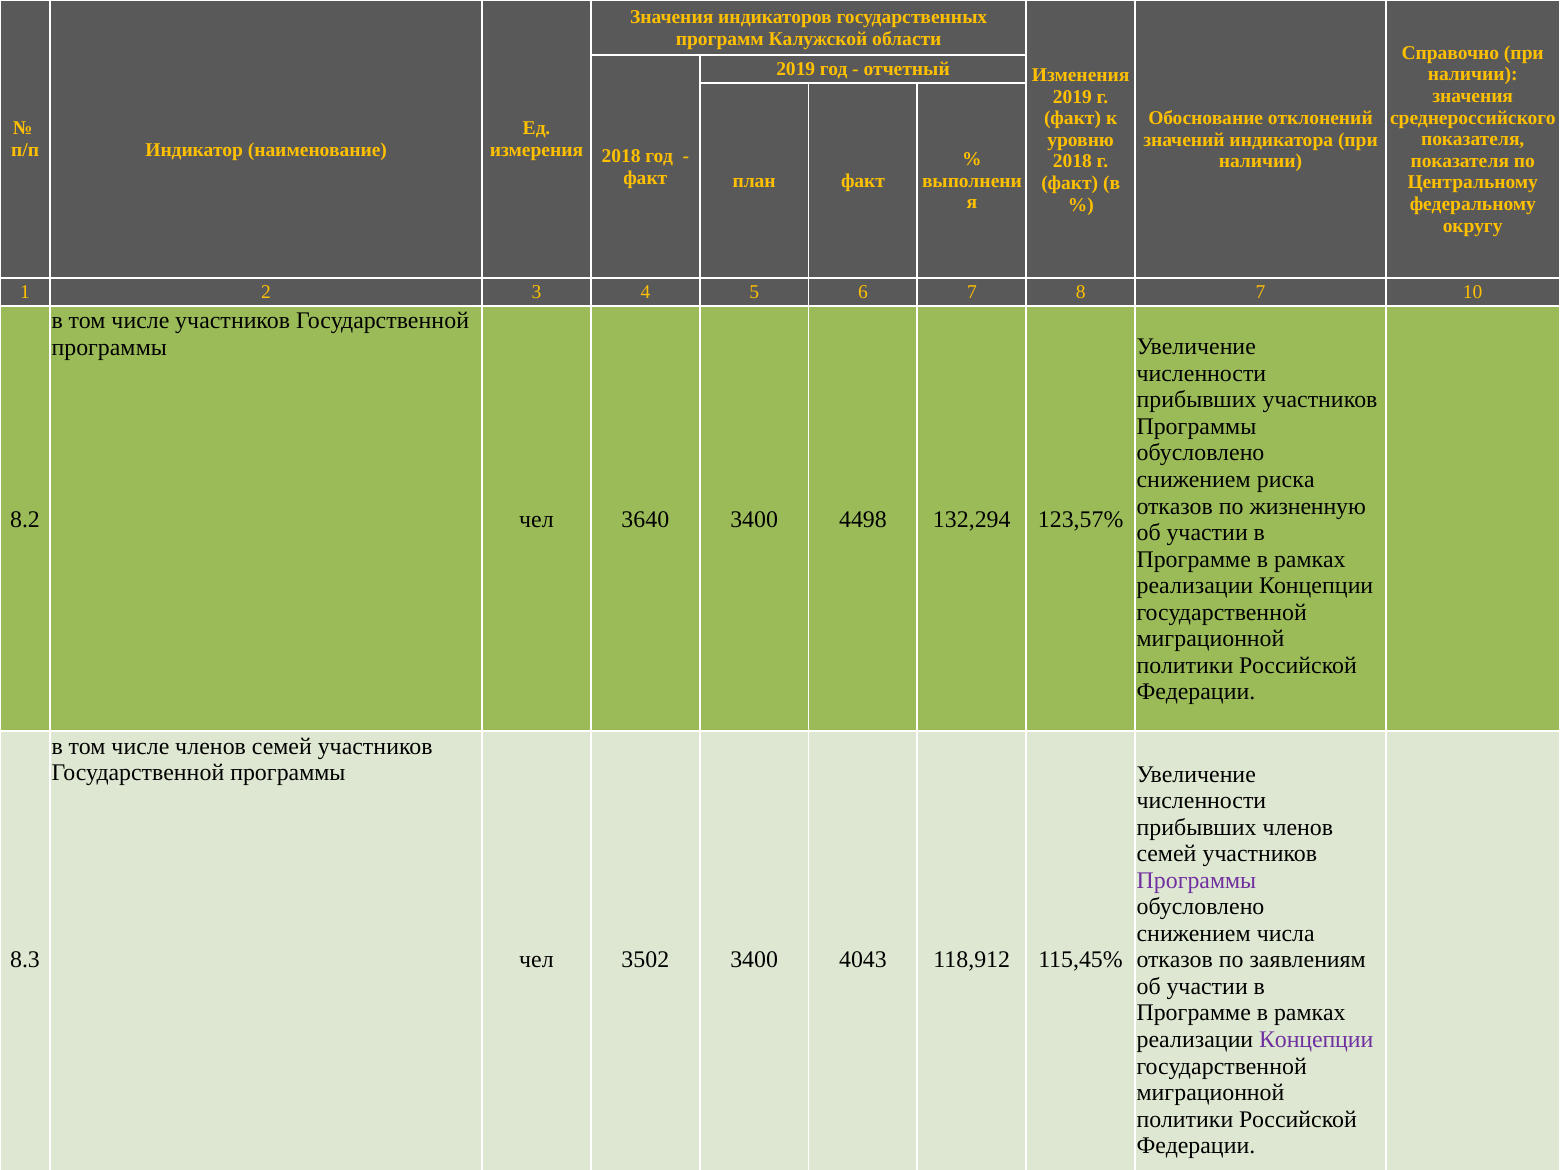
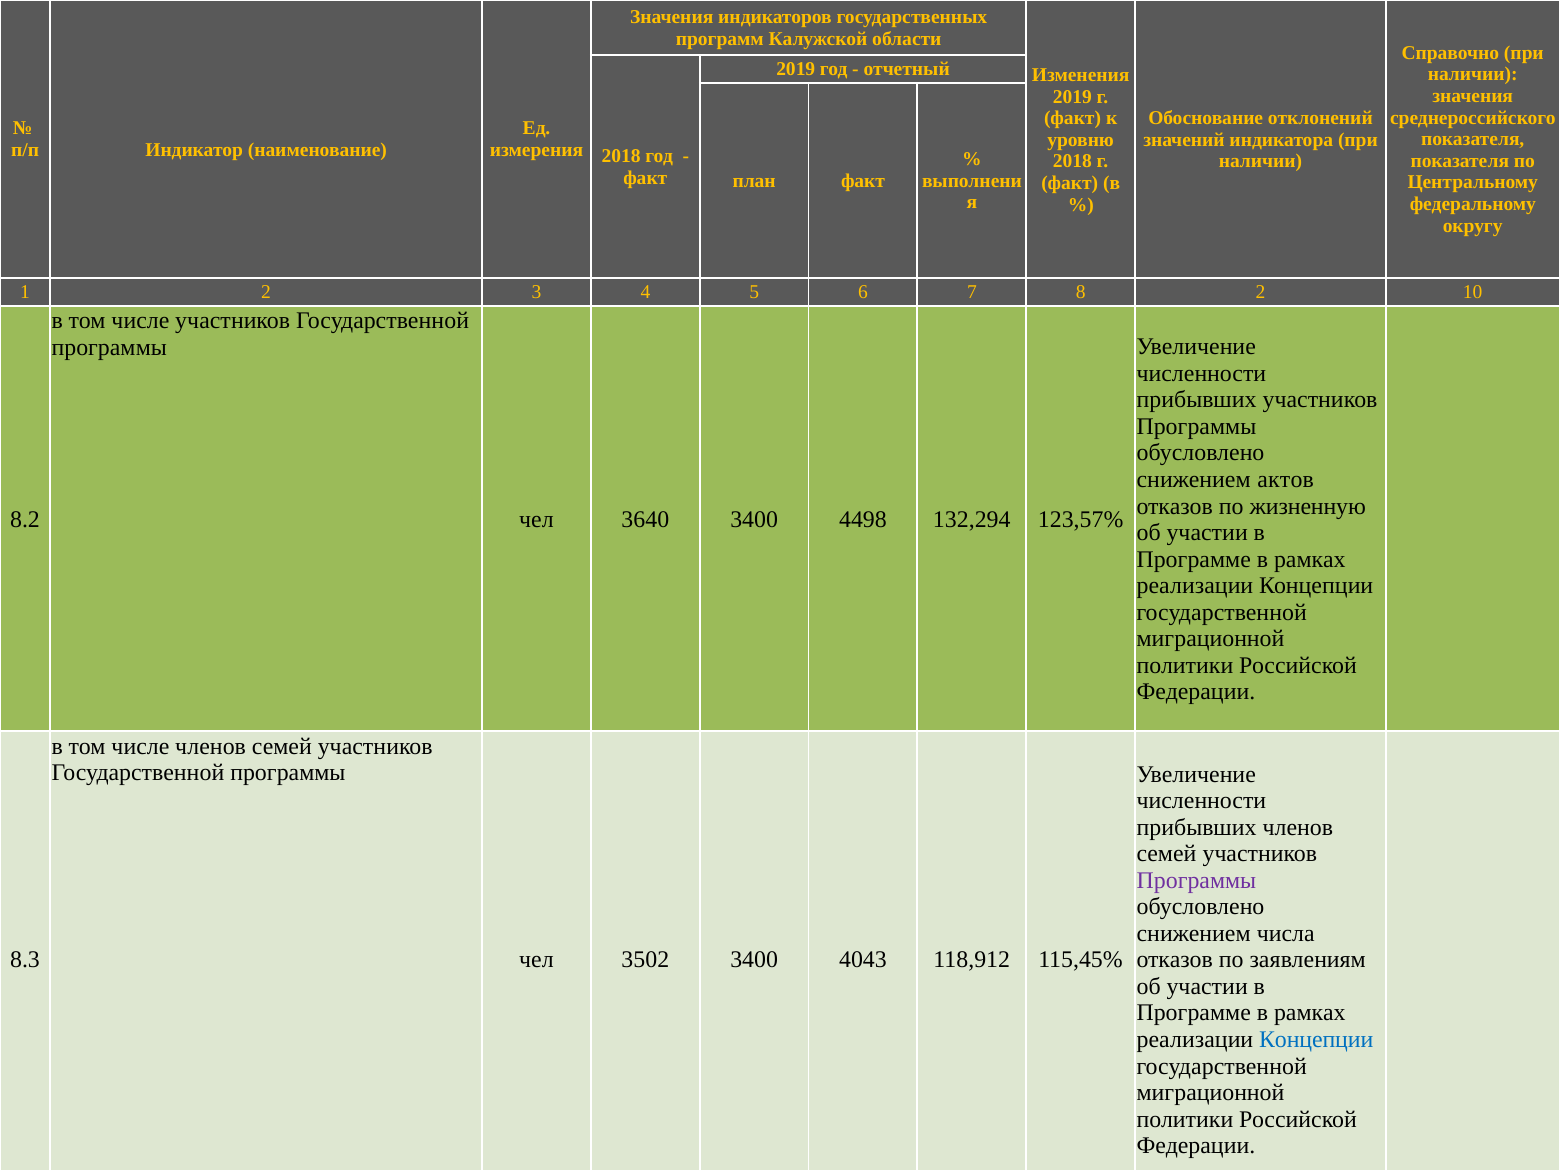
8 7: 7 -> 2
риска: риска -> актов
Концепции at (1316, 1040) colour: purple -> blue
